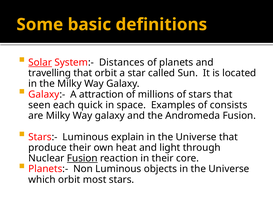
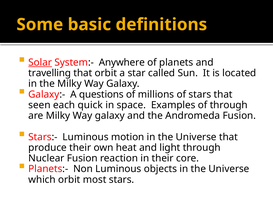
Distances: Distances -> Anywhere
attraction: attraction -> questions
of consists: consists -> through
explain: explain -> motion
Fusion at (82, 158) underline: present -> none
